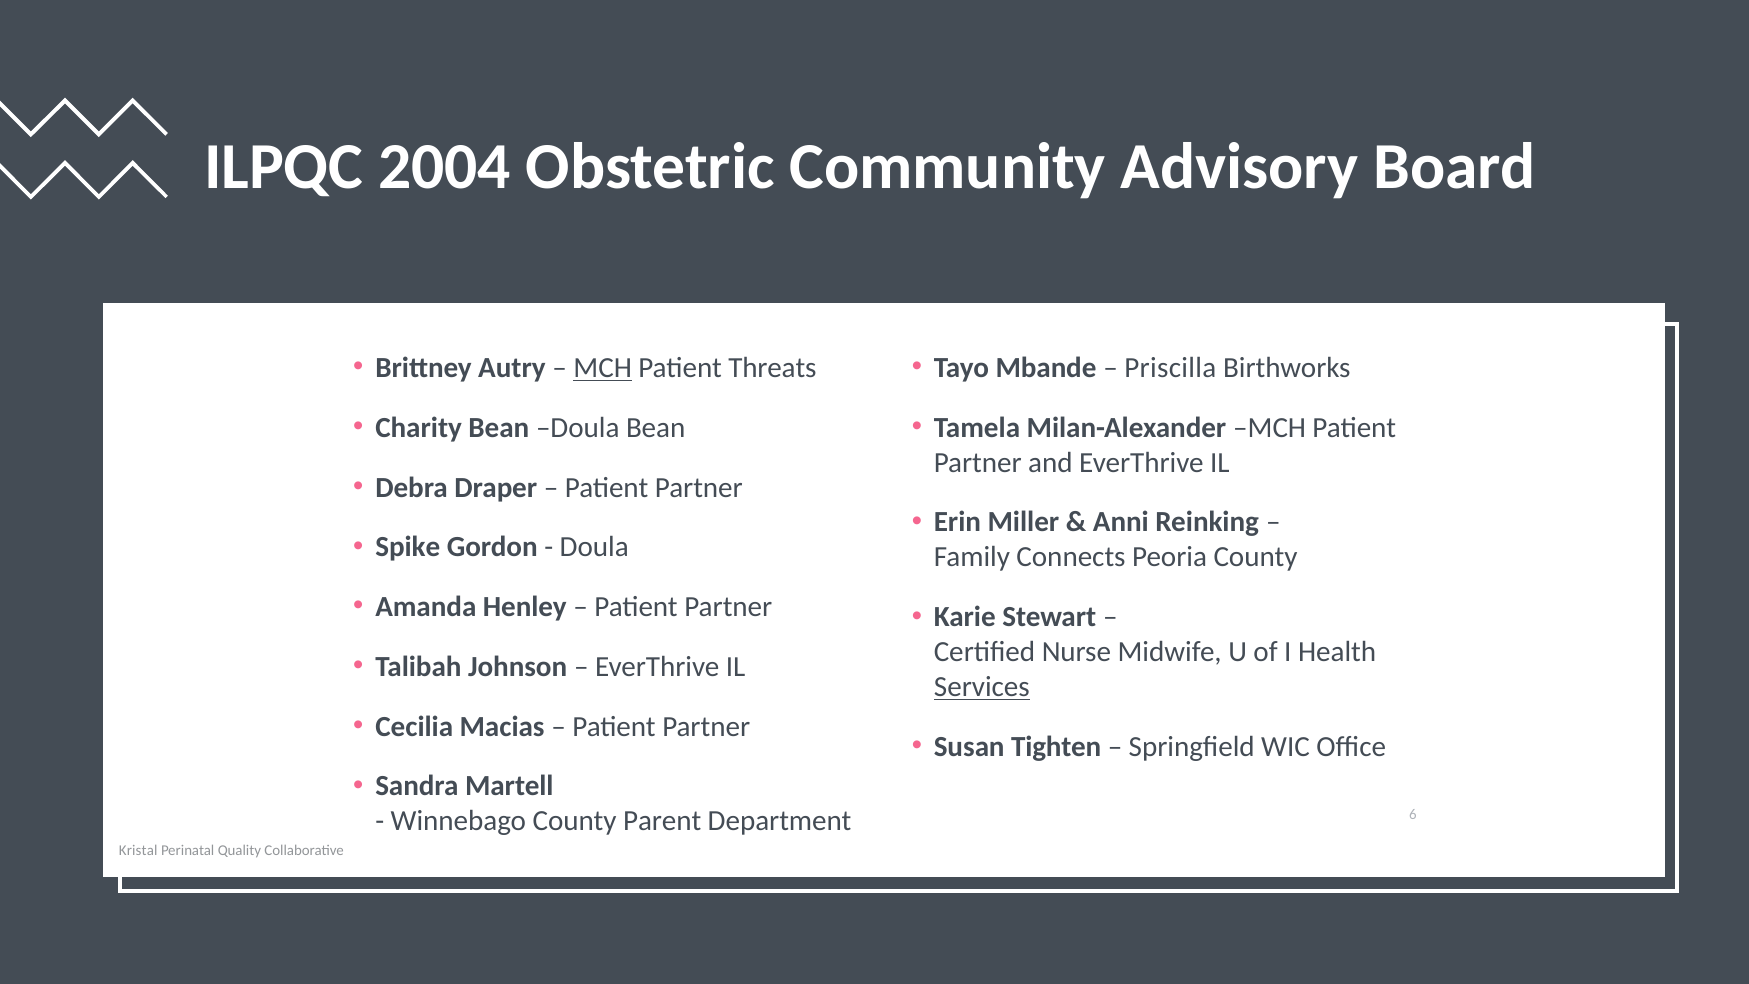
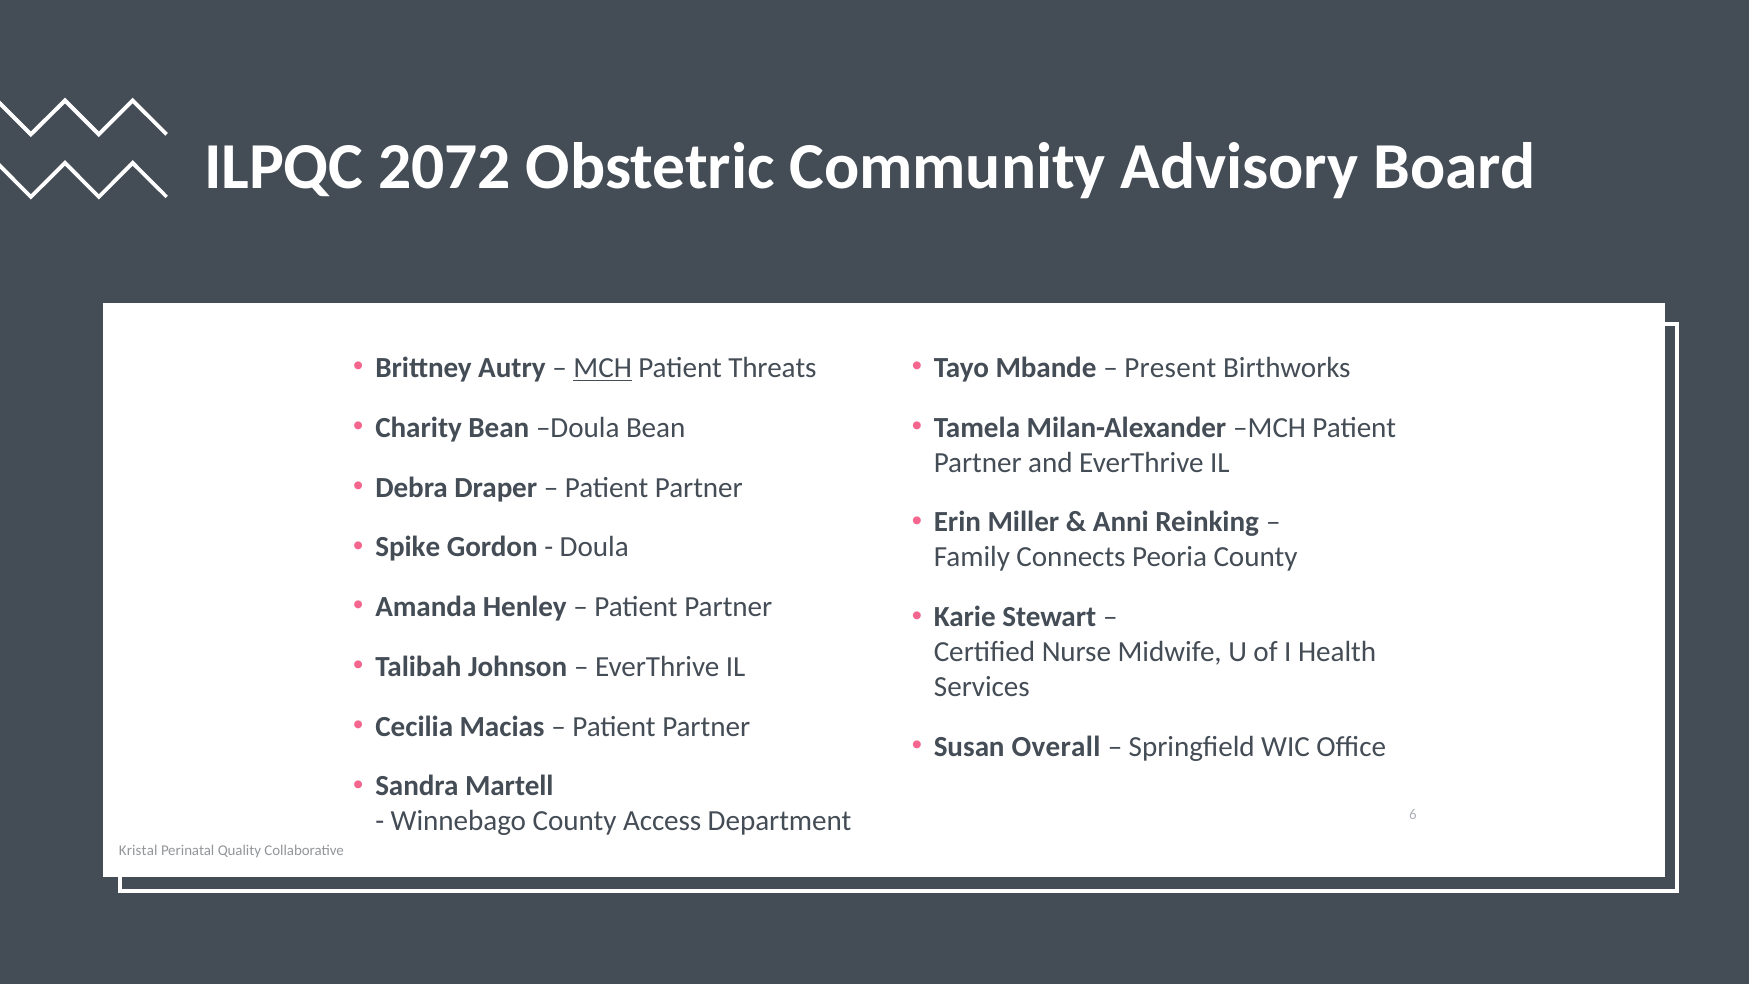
2004: 2004 -> 2072
Priscilla: Priscilla -> Present
Services underline: present -> none
Tighten: Tighten -> Overall
Parent: Parent -> Access
